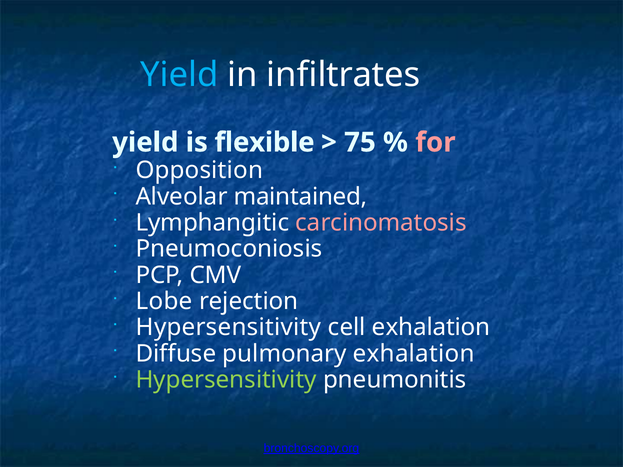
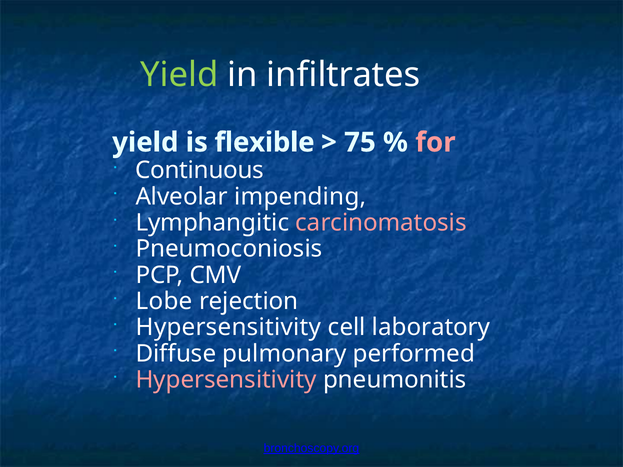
Yield at (179, 75) colour: light blue -> light green
Opposition: Opposition -> Continuous
maintained: maintained -> impending
cell exhalation: exhalation -> laboratory
pulmonary exhalation: exhalation -> performed
Hypersensitivity at (226, 380) colour: light green -> pink
